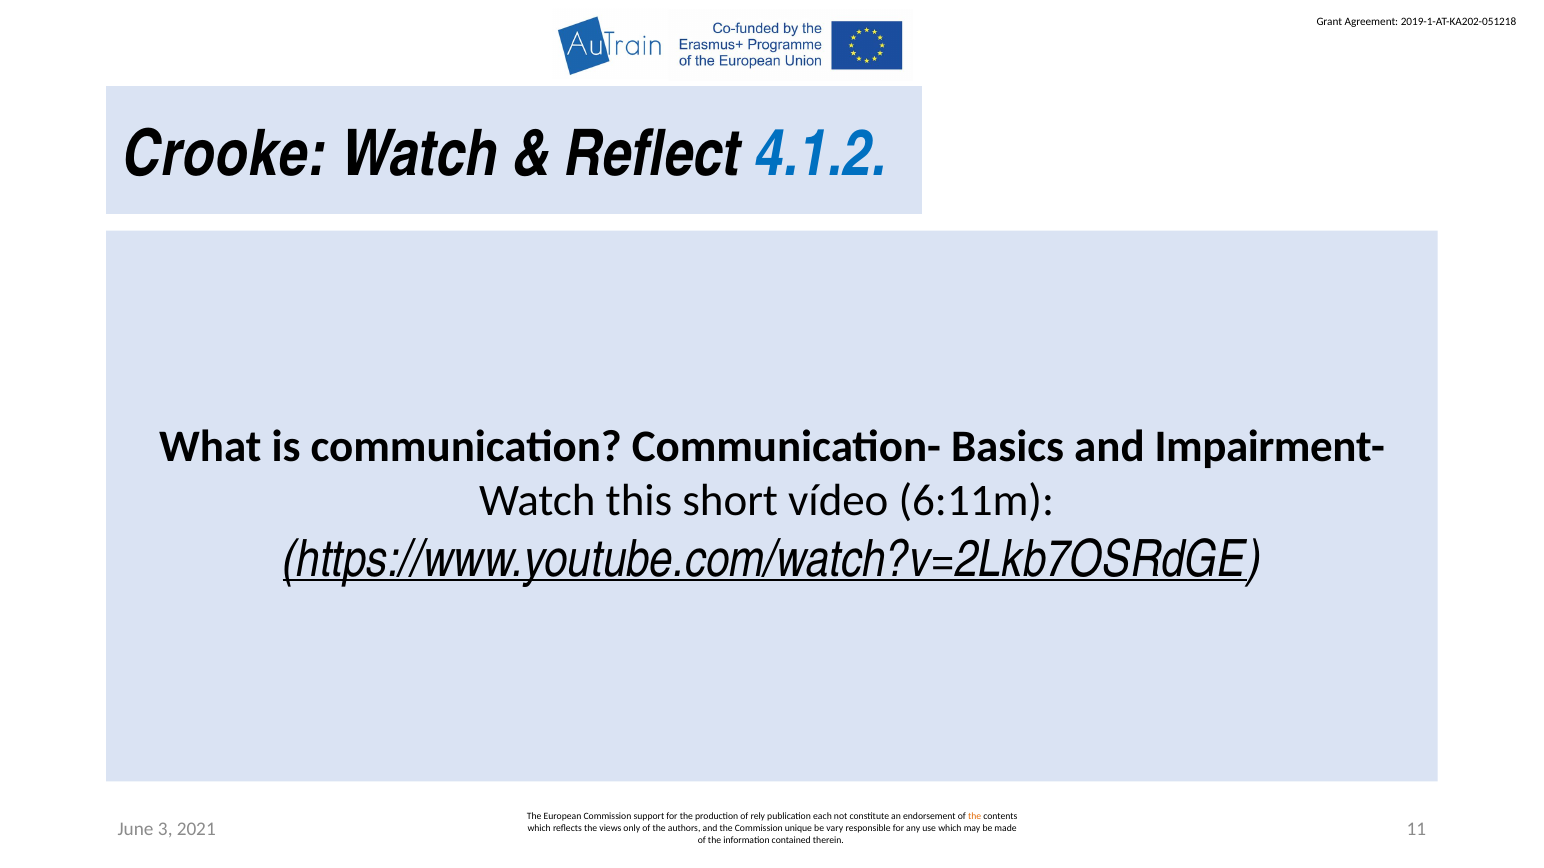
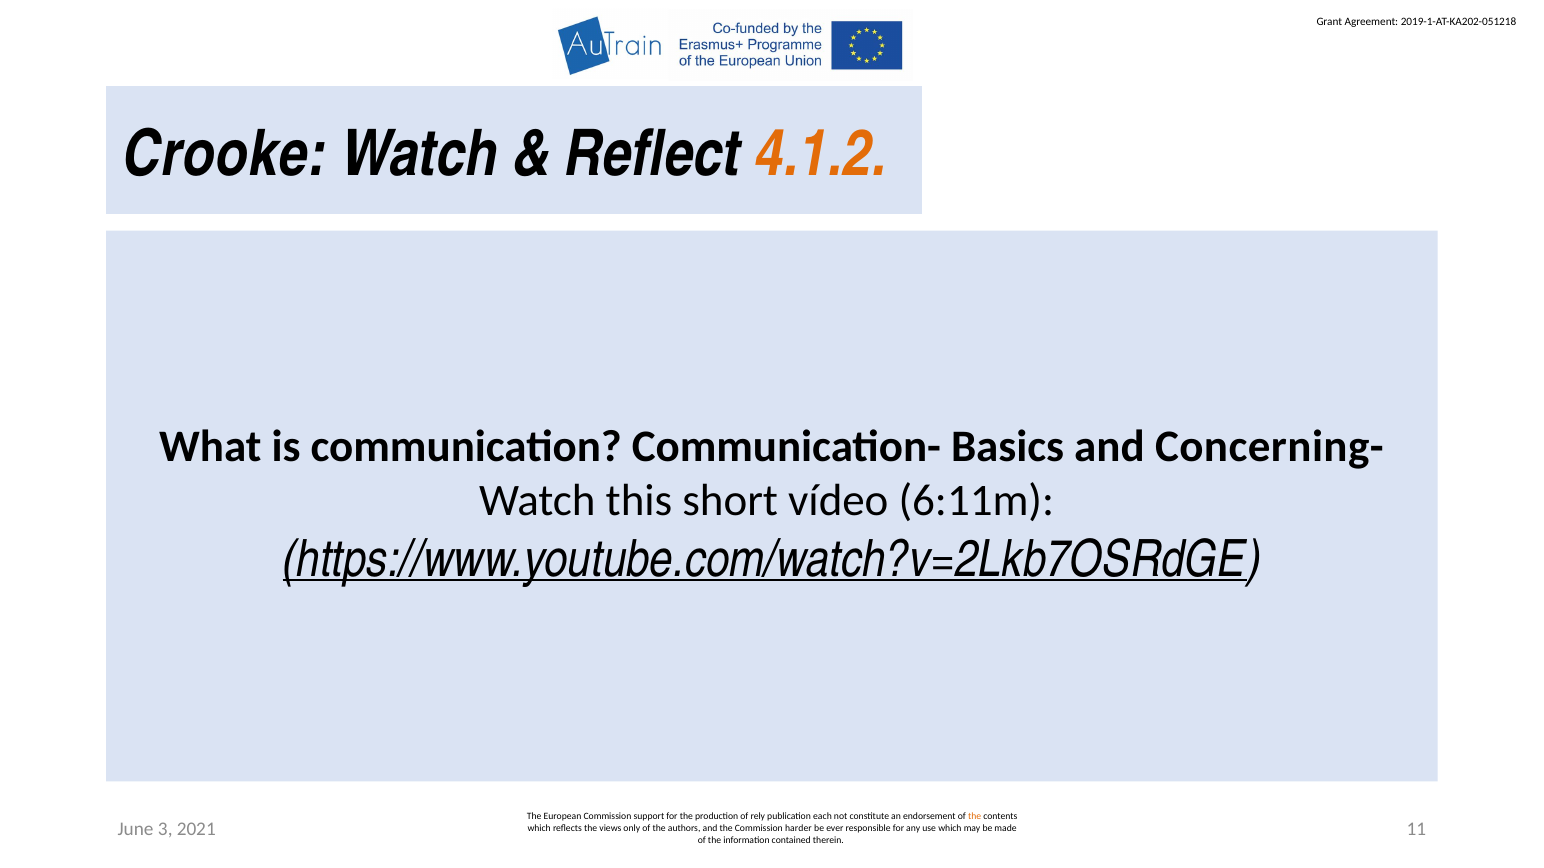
4.1.2 colour: blue -> orange
Impairment-: Impairment- -> Concerning-
unique: unique -> harder
vary: vary -> ever
